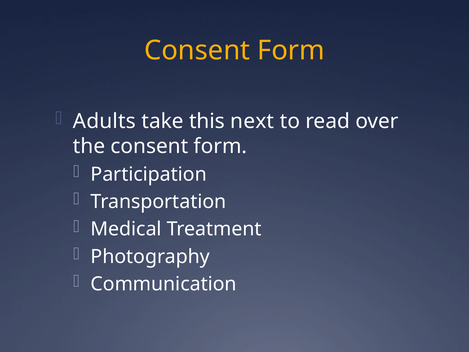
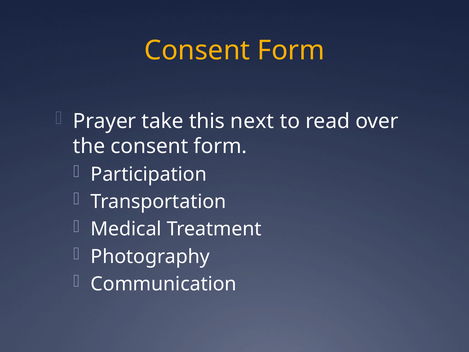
Adults: Adults -> Prayer
